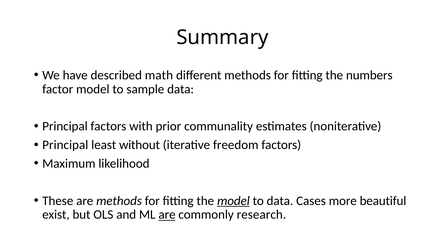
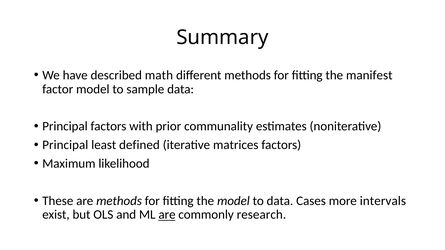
numbers: numbers -> manifest
without: without -> defined
freedom: freedom -> matrices
model at (233, 201) underline: present -> none
beautiful: beautiful -> intervals
